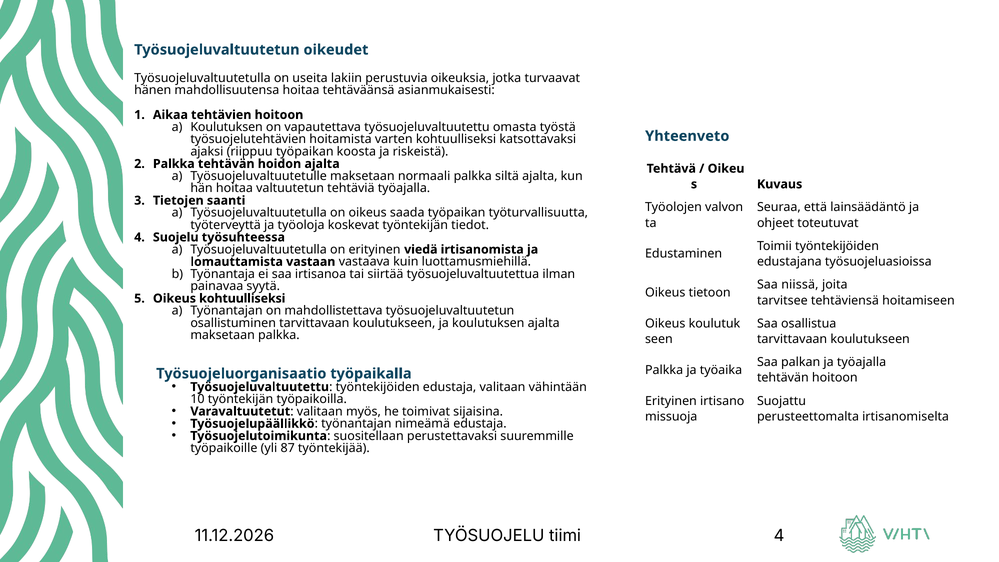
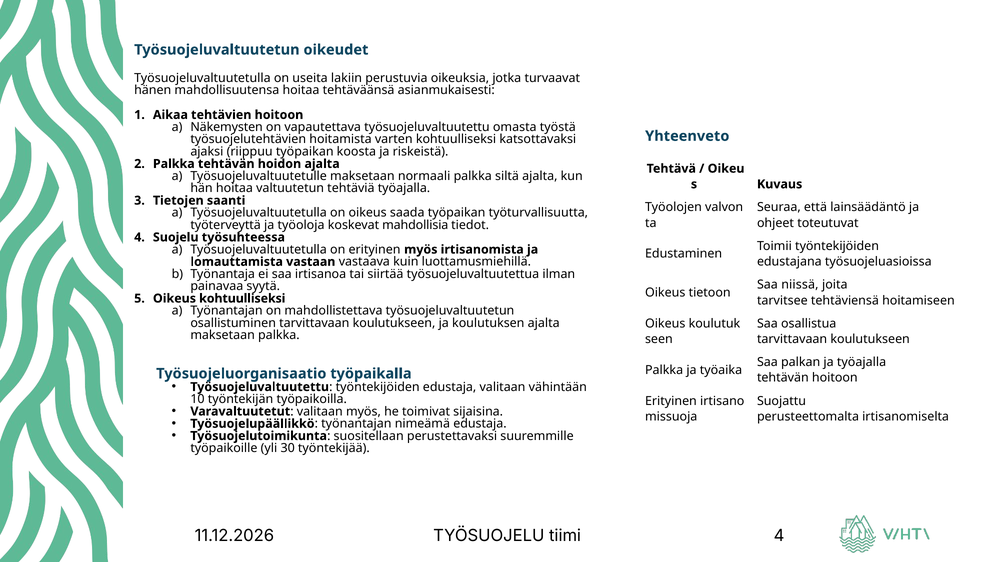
Koulutuksen at (227, 127): Koulutuksen -> Näkemysten
koskevat työntekijän: työntekijän -> mahdollisia
erityinen viedä: viedä -> myös
87: 87 -> 30
